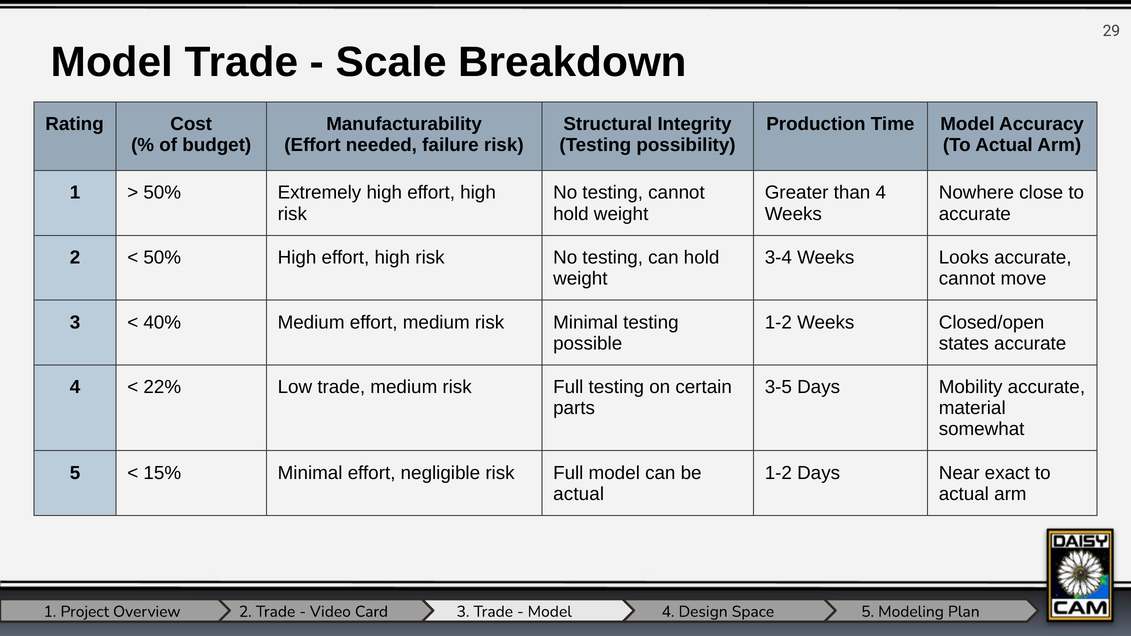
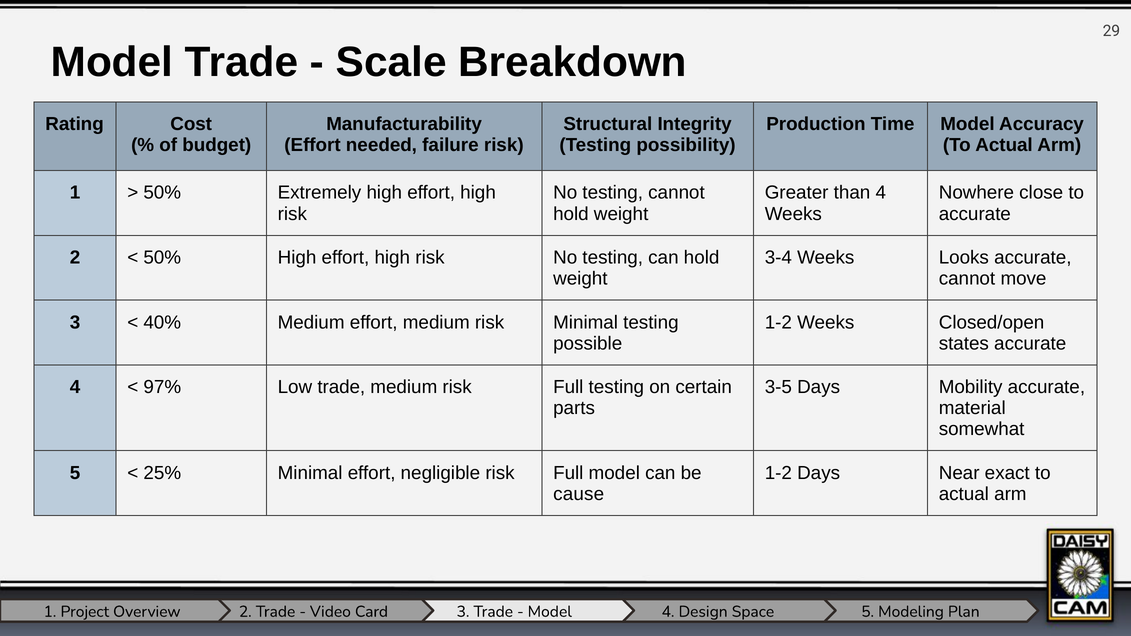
22%: 22% -> 97%
15%: 15% -> 25%
actual at (579, 494): actual -> cause
